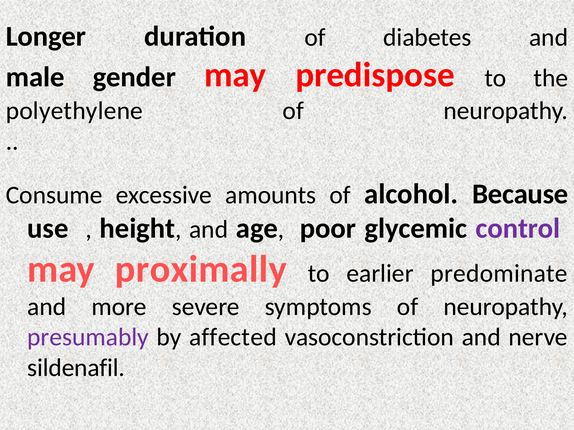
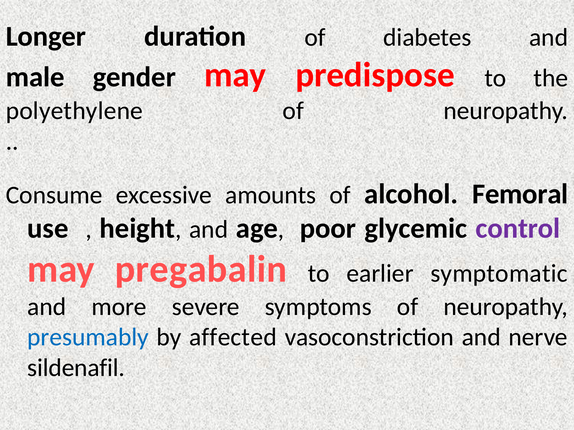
Because: Because -> Femoral
proximally: proximally -> pregabalin
predominate: predominate -> symptomatic
presumably colour: purple -> blue
